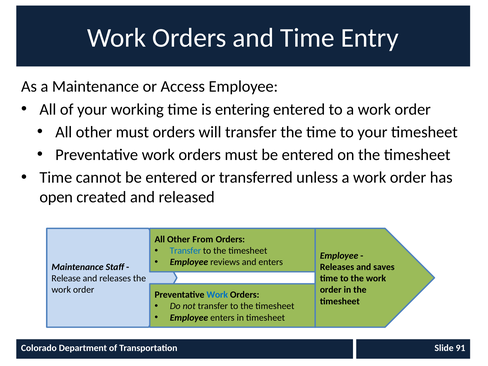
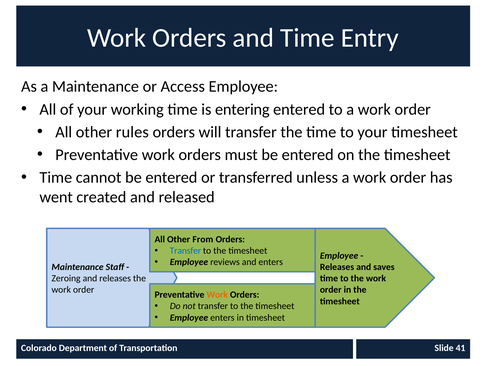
other must: must -> rules
open: open -> went
Release: Release -> Zeroing
Work at (217, 295) colour: blue -> orange
91: 91 -> 41
